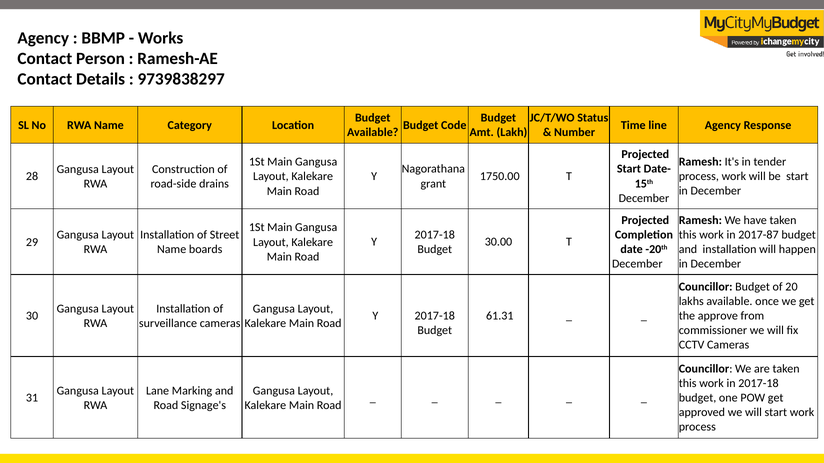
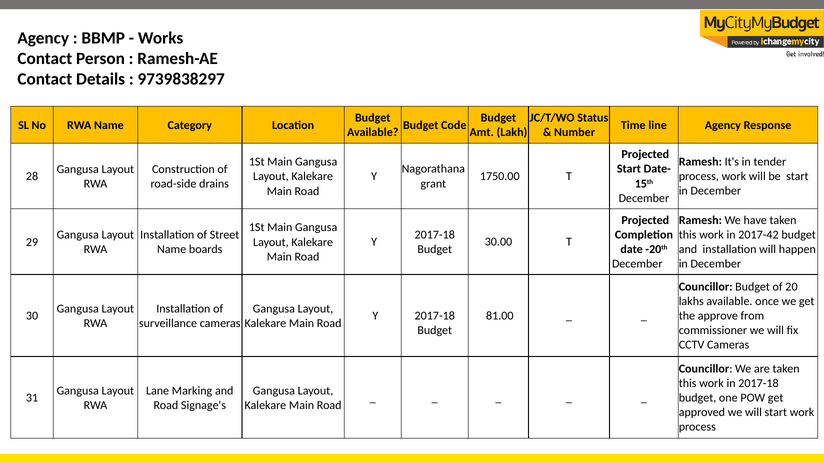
2017-87: 2017-87 -> 2017-42
61.31: 61.31 -> 81.00
